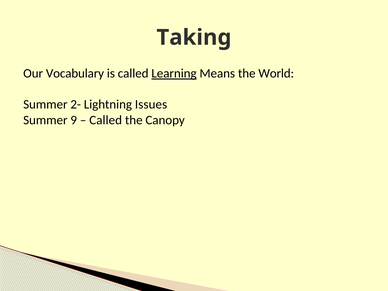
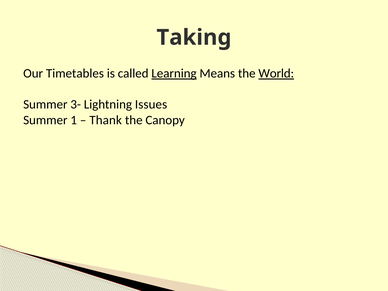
Vocabulary: Vocabulary -> Timetables
World underline: none -> present
2-: 2- -> 3-
9: 9 -> 1
Called at (106, 120): Called -> Thank
